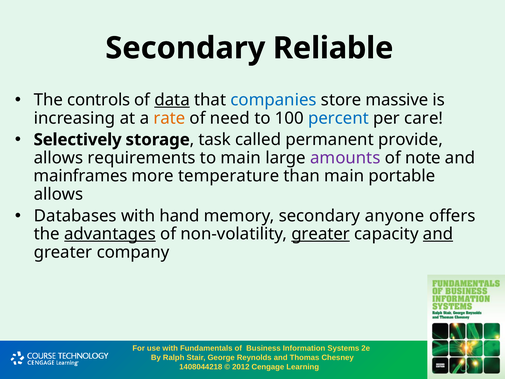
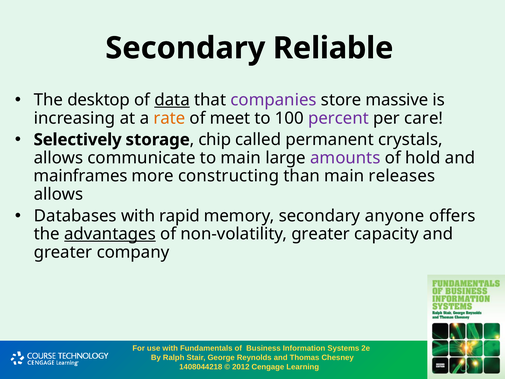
controls: controls -> desktop
companies colour: blue -> purple
need: need -> meet
percent colour: blue -> purple
task: task -> chip
provide: provide -> crystals
requirements: requirements -> communicate
note: note -> hold
temperature: temperature -> constructing
portable: portable -> releases
hand: hand -> rapid
greater at (321, 234) underline: present -> none
and at (438, 234) underline: present -> none
